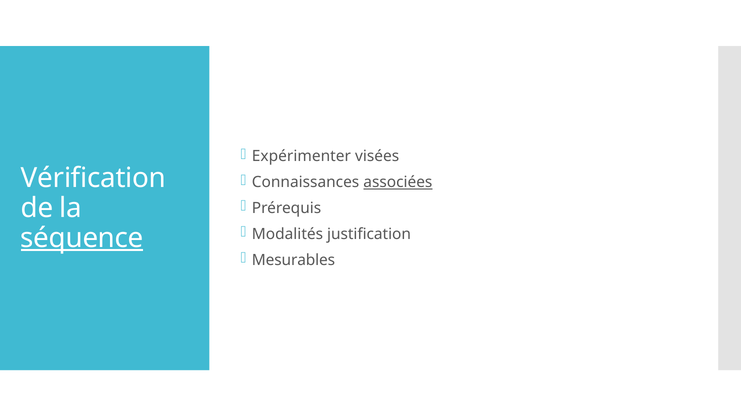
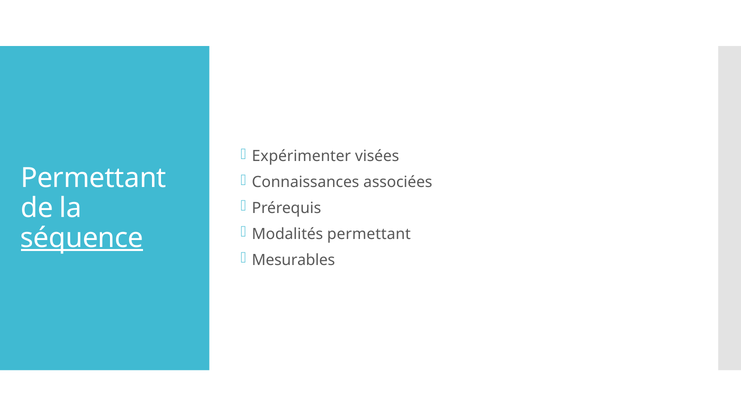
Vérification at (93, 178): Vérification -> Permettant
associées underline: present -> none
Modalités justification: justification -> permettant
